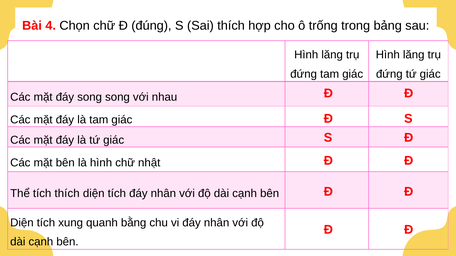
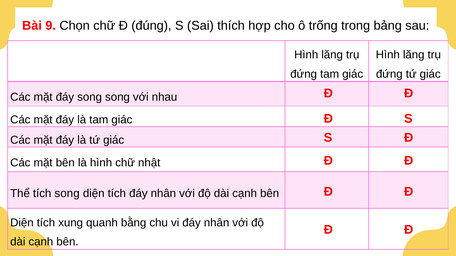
4: 4 -> 9
tích thích: thích -> song
